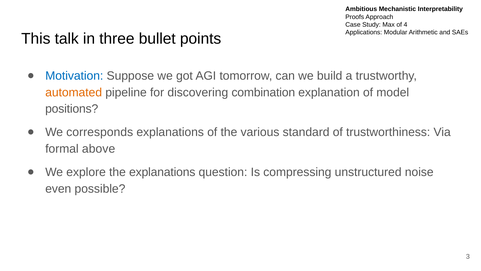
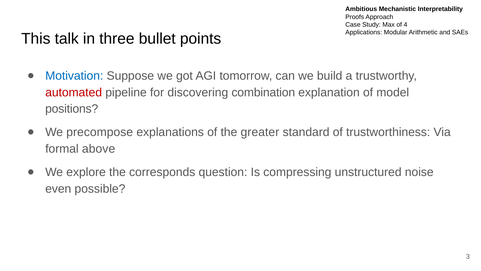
automated colour: orange -> red
corresponds: corresponds -> precompose
various: various -> greater
the explanations: explanations -> corresponds
